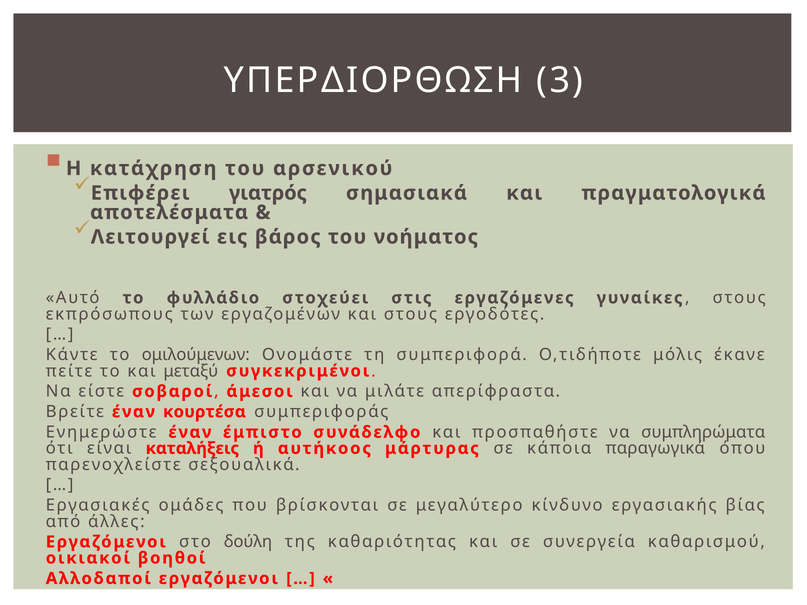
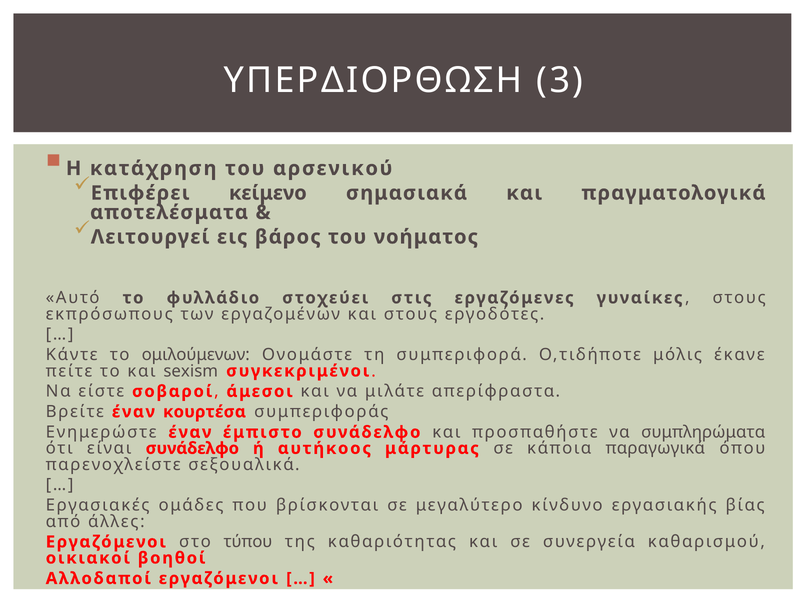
γιατρός: γιατρός -> κείμενο
μεταξύ: μεταξύ -> sexism
είναι καταλήξεις: καταλήξεις -> συνάδελφο
δούλη: δούλη -> τύπου
